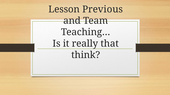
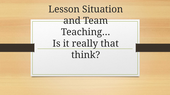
Previous: Previous -> Situation
